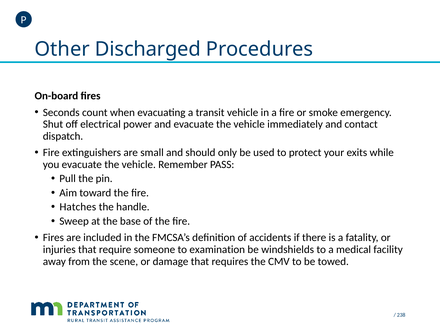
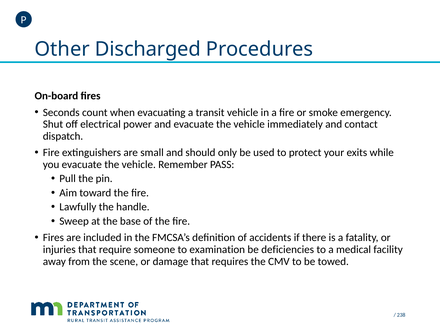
Hatches: Hatches -> Lawfully
windshields: windshields -> deficiencies
